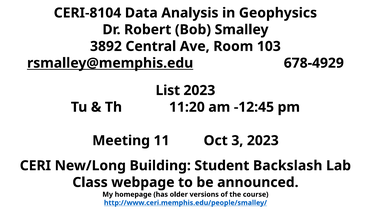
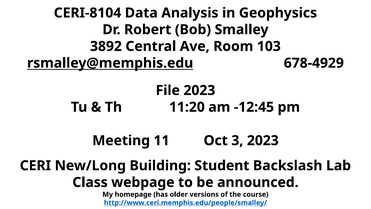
List: List -> File
